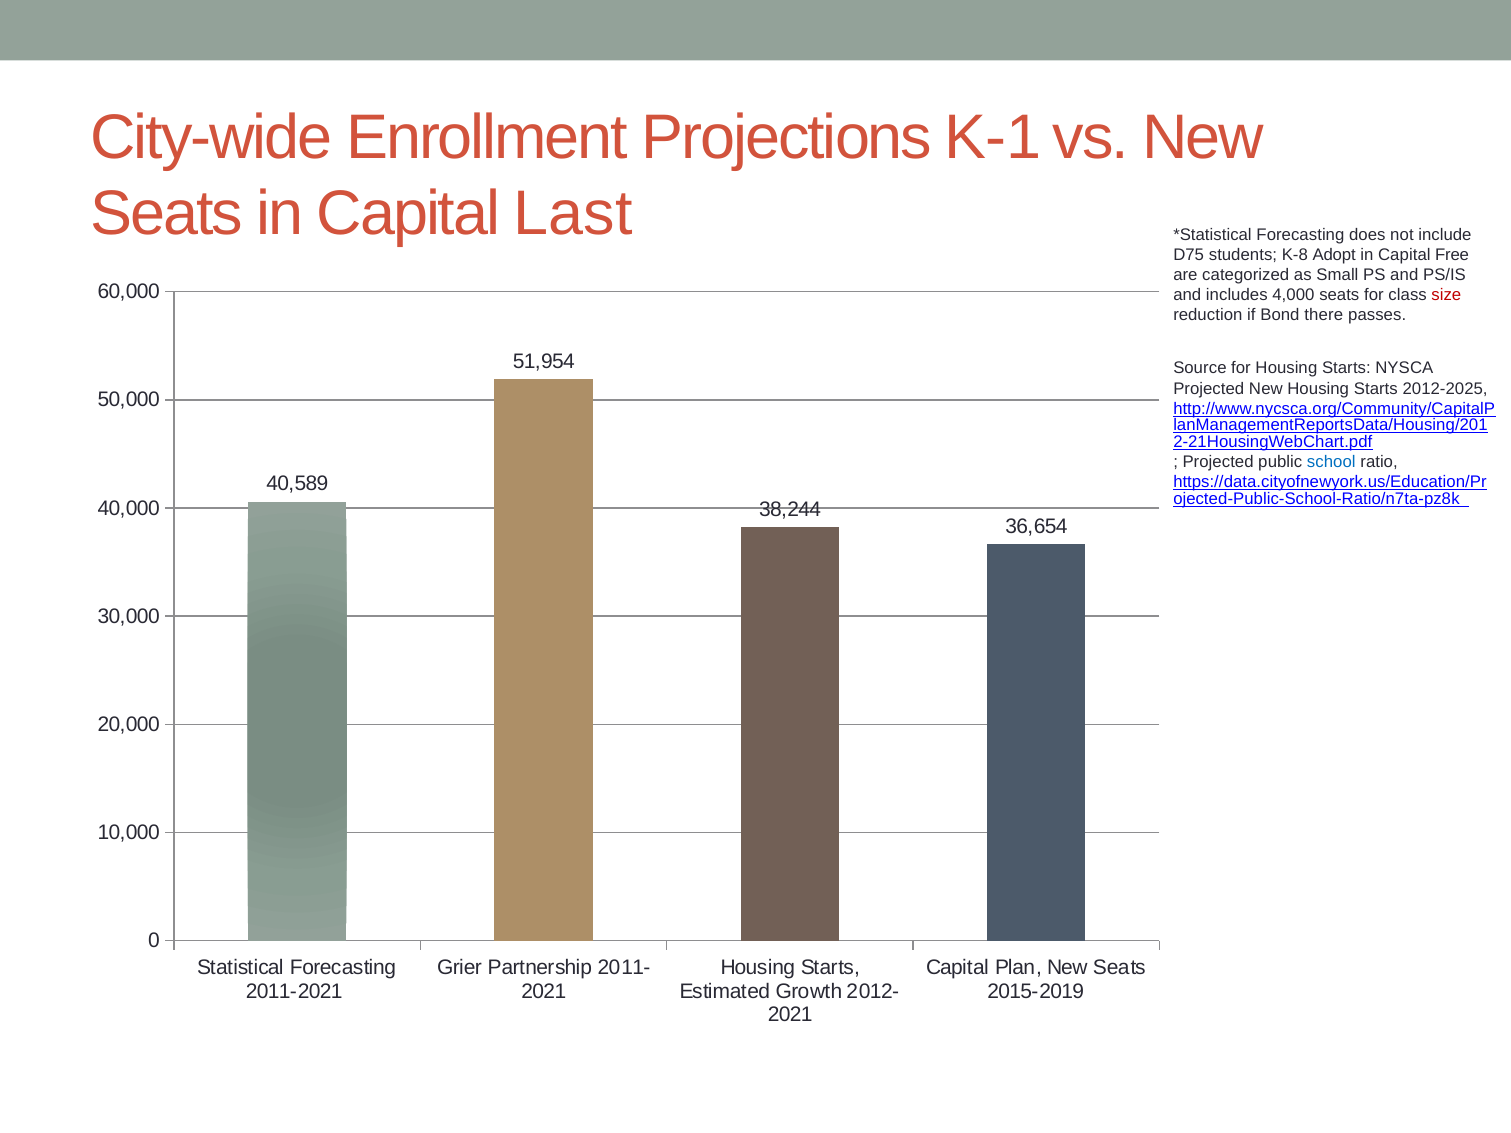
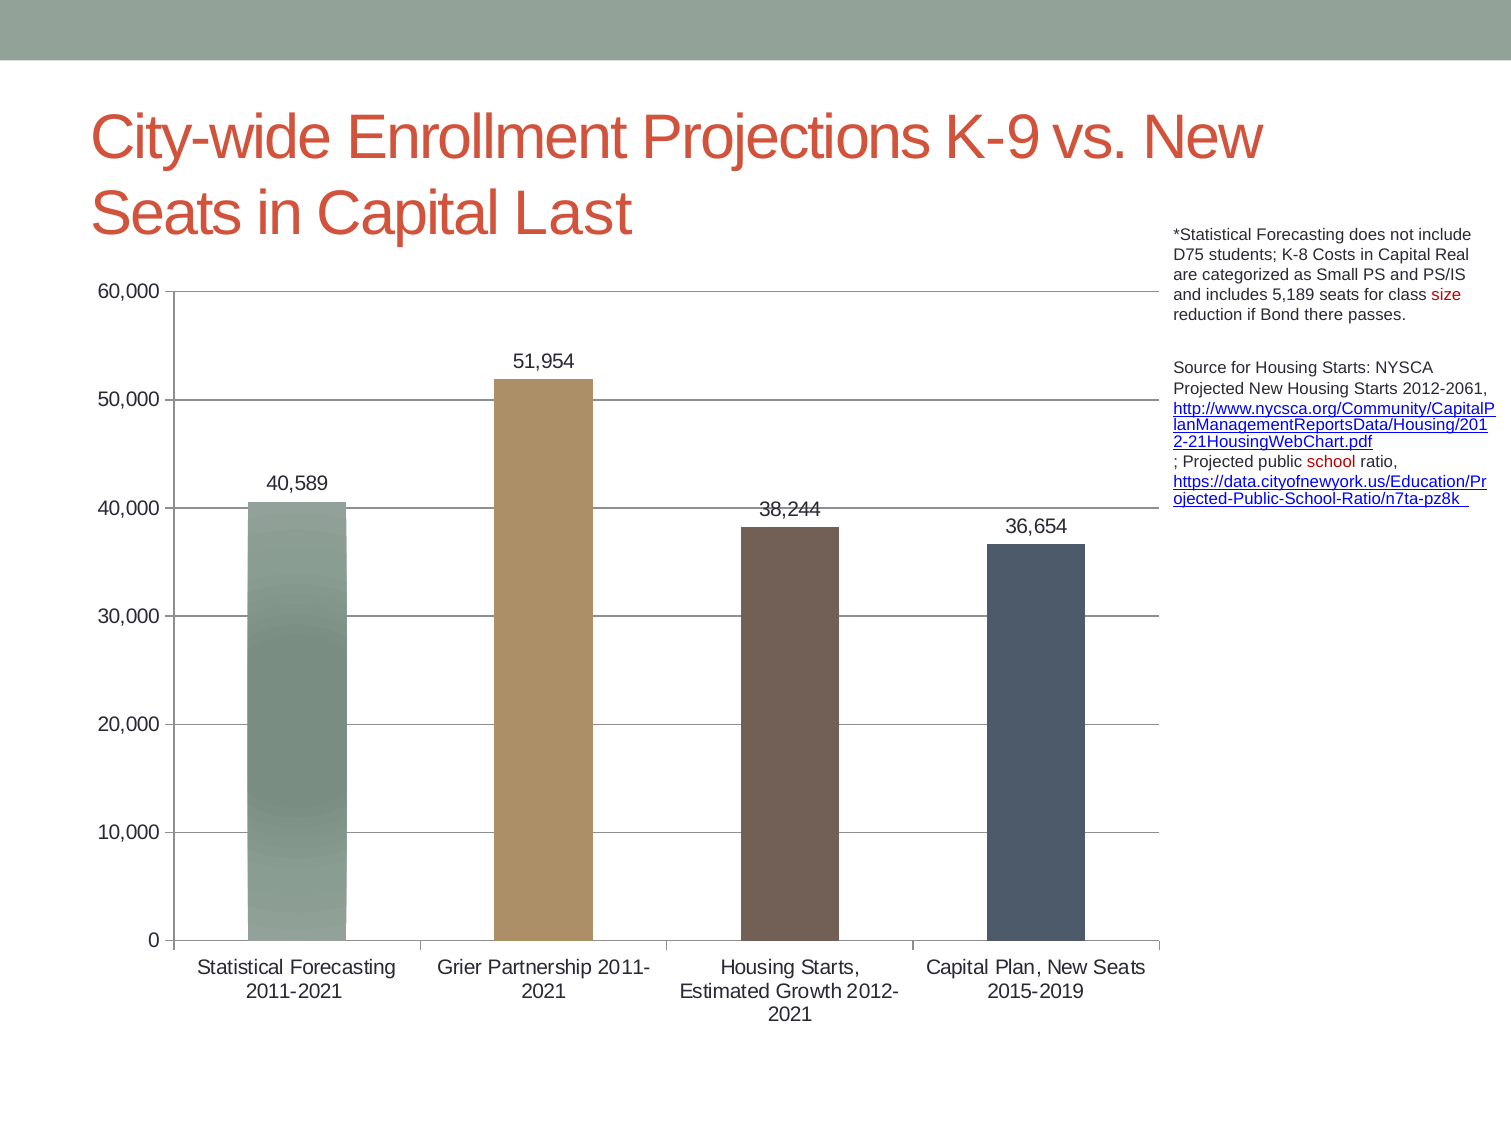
K-1: K-1 -> K-9
Adopt: Adopt -> Costs
Free: Free -> Real
4,000: 4,000 -> 5,189
2012-2025: 2012-2025 -> 2012-2061
school colour: blue -> red
